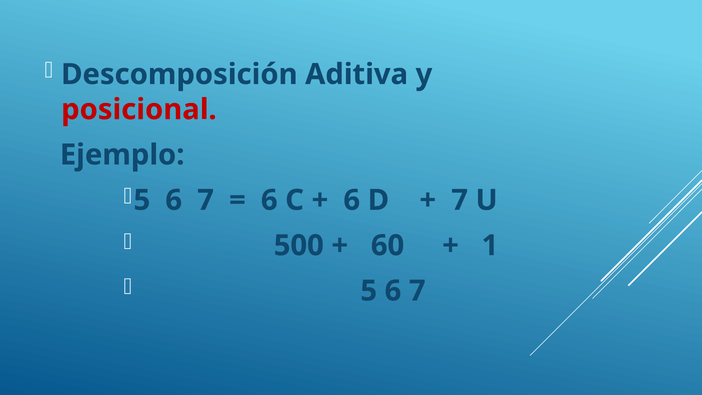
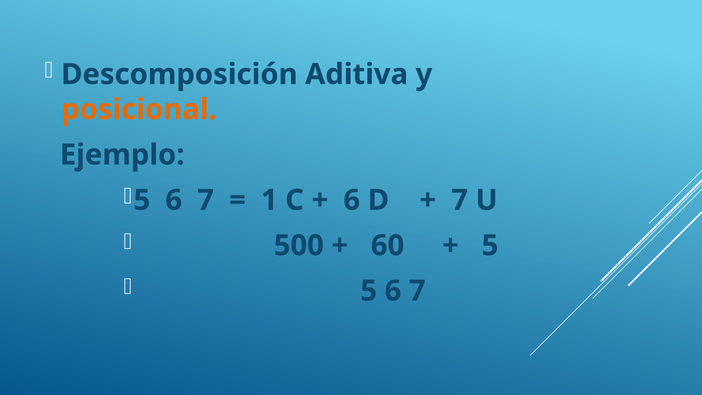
posicional colour: red -> orange
6 at (269, 200): 6 -> 1
1 at (490, 245): 1 -> 5
